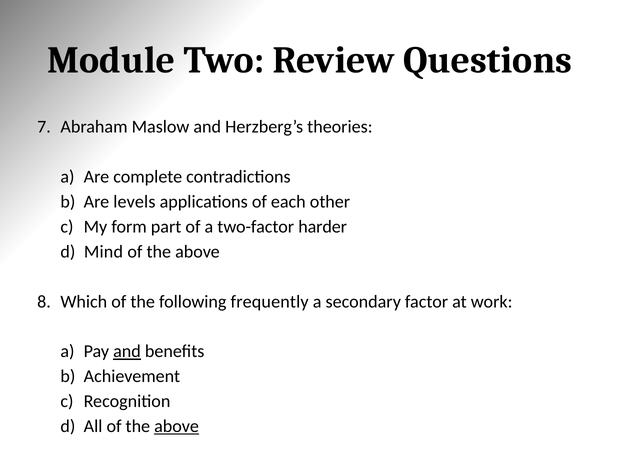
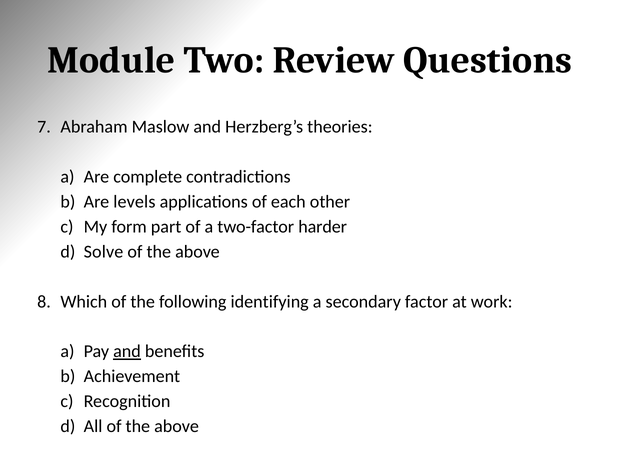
Mind: Mind -> Solve
frequently: frequently -> identifying
above at (177, 426) underline: present -> none
